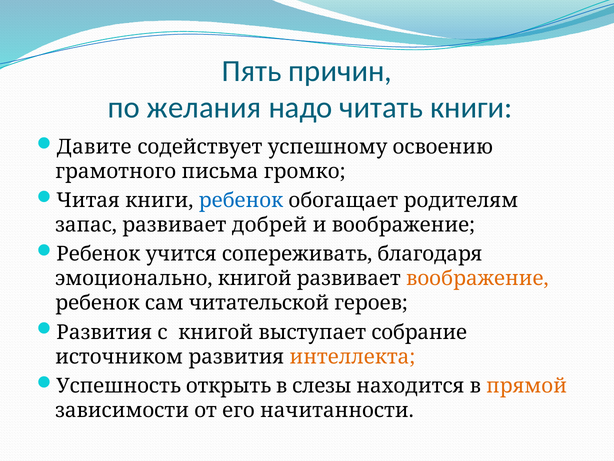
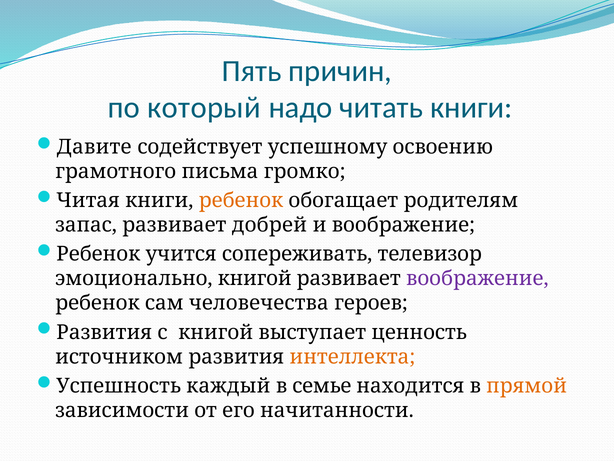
желания: желания -> который
ребенок at (241, 200) colour: blue -> orange
благодаря: благодаря -> телевизор
воображение at (477, 278) colour: orange -> purple
читательской: читательской -> человечества
собрание: собрание -> ценность
открыть: открыть -> каждый
слезы: слезы -> семье
